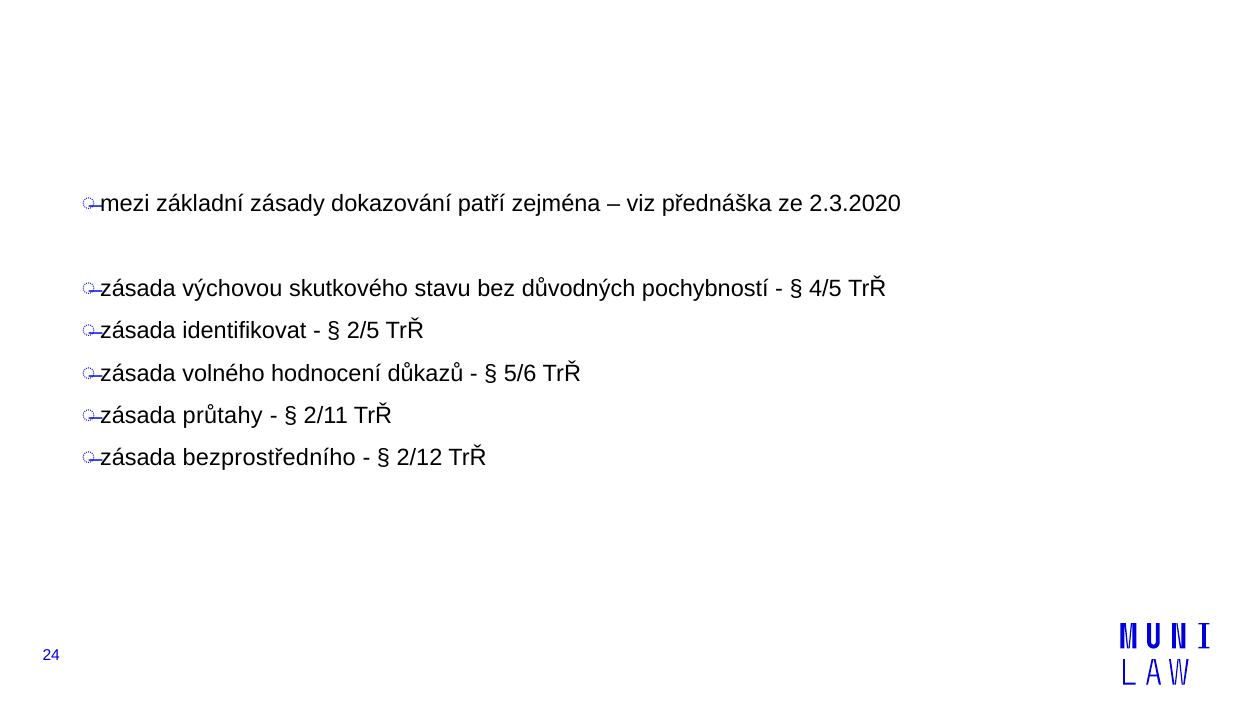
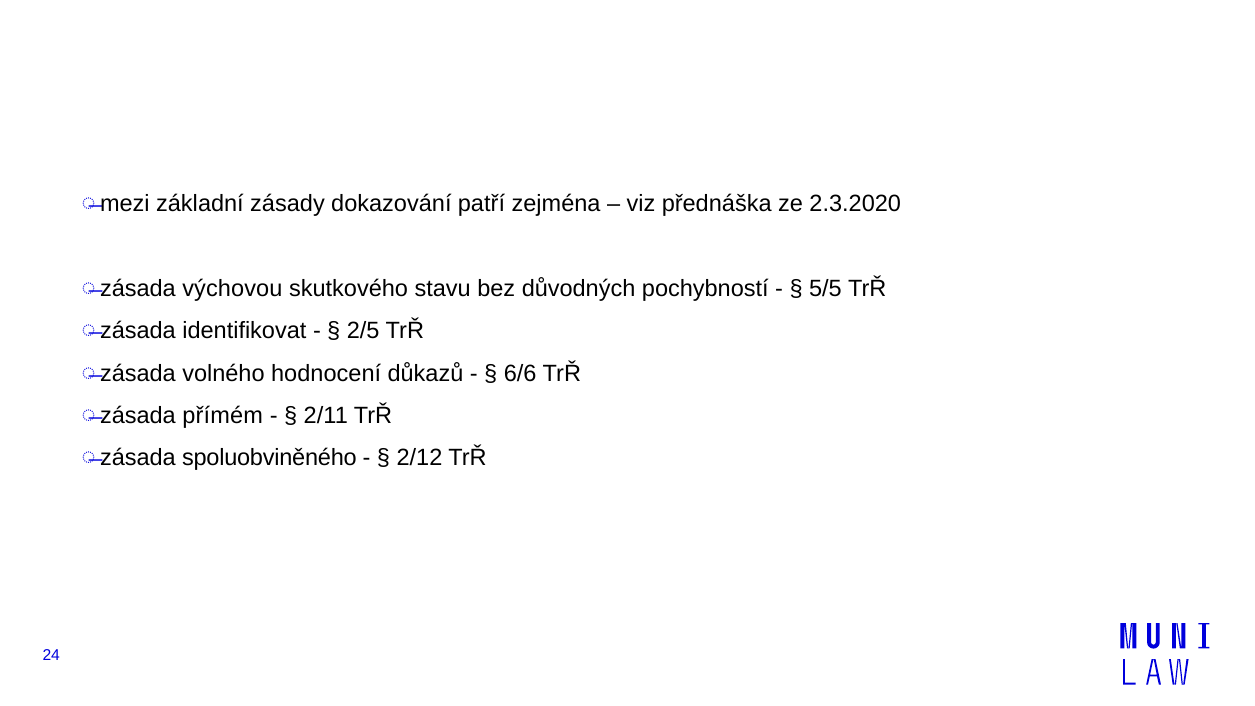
4/5: 4/5 -> 5/5
5/6: 5/6 -> 6/6
průtahy: průtahy -> přímém
bezprostředního: bezprostředního -> spoluobviněného
